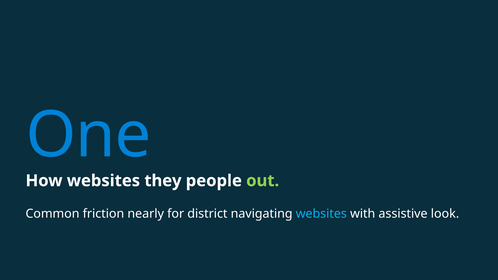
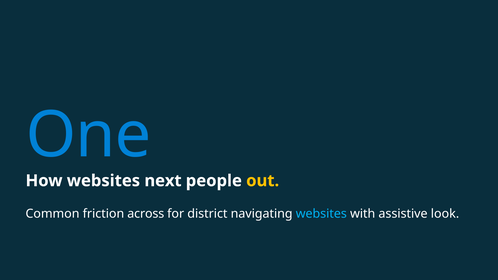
they: they -> next
out colour: light green -> yellow
nearly: nearly -> across
